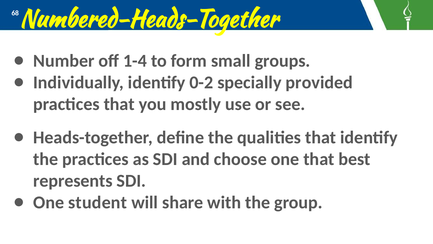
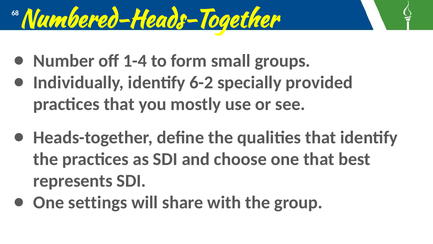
0-2: 0-2 -> 6-2
student: student -> settings
